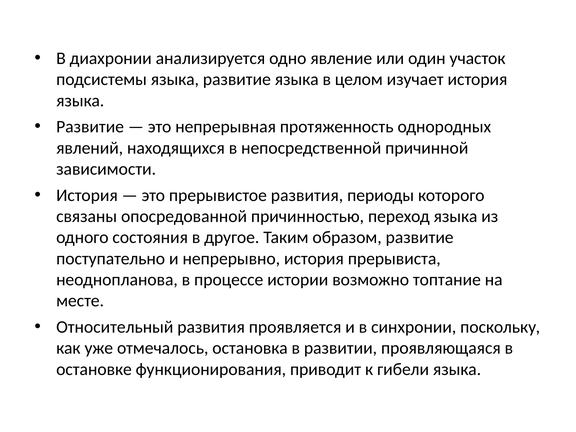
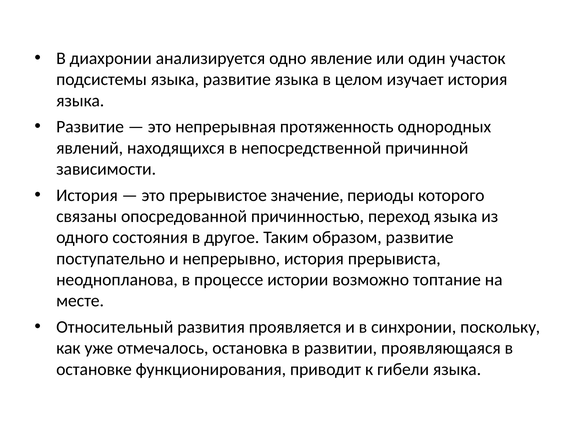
прерывистое развития: развития -> значение
